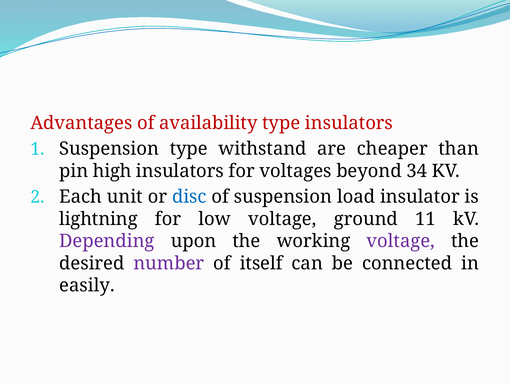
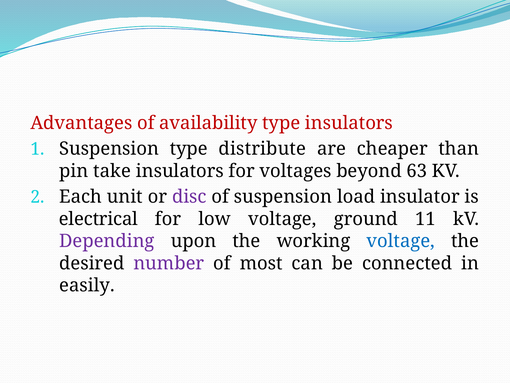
withstand: withstand -> distribute
high: high -> take
34: 34 -> 63
disc colour: blue -> purple
lightning: lightning -> electrical
voltage at (401, 241) colour: purple -> blue
itself: itself -> most
